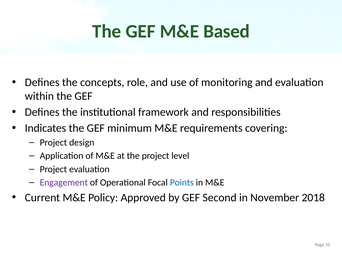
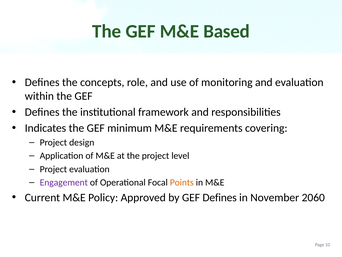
Points colour: blue -> orange
GEF Second: Second -> Defines
2018: 2018 -> 2060
